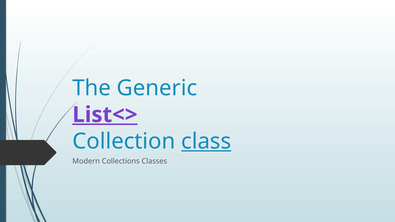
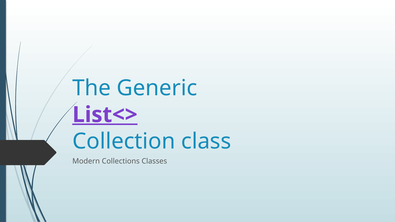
class underline: present -> none
